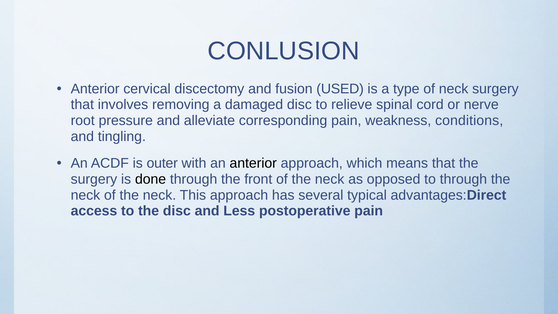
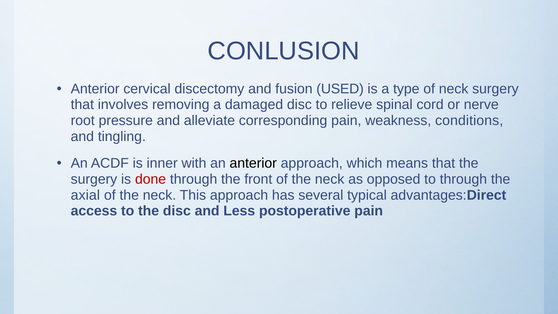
outer: outer -> inner
done colour: black -> red
neck at (85, 195): neck -> axial
